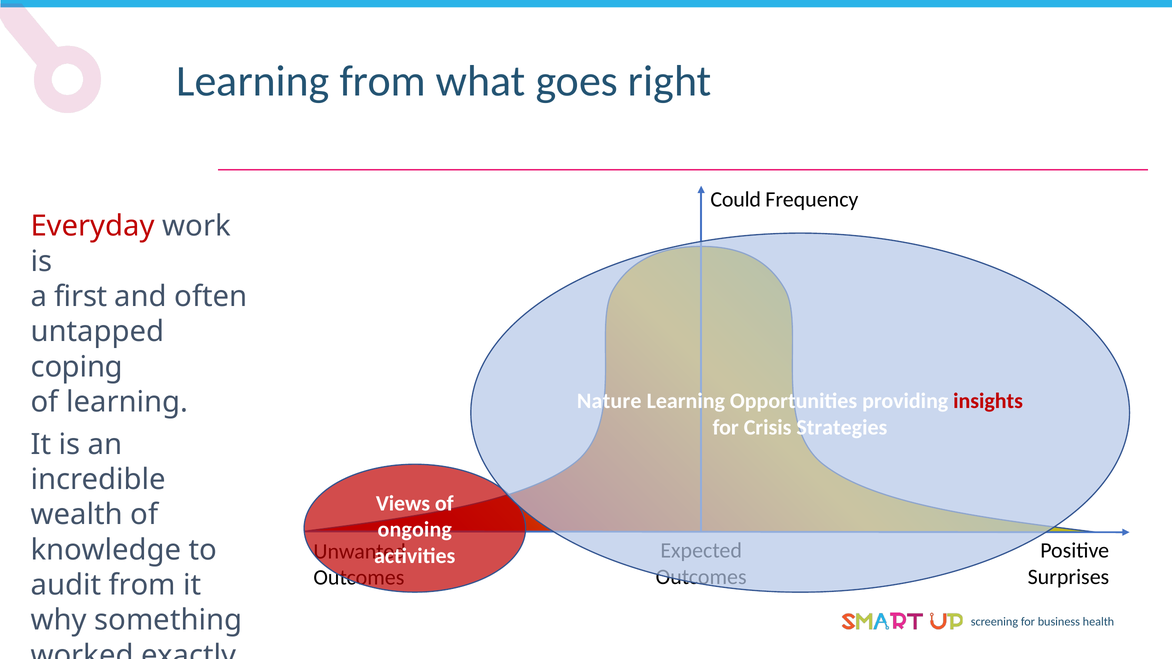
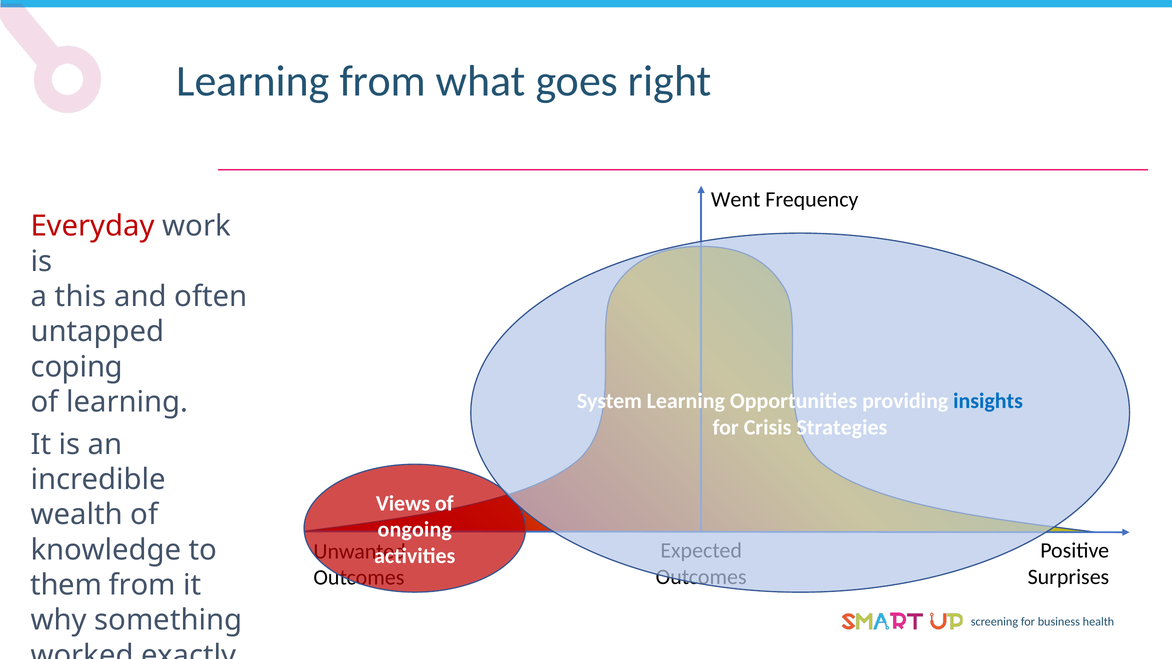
Could: Could -> Went
first: first -> this
Nature: Nature -> System
insights colour: red -> blue
audit: audit -> them
